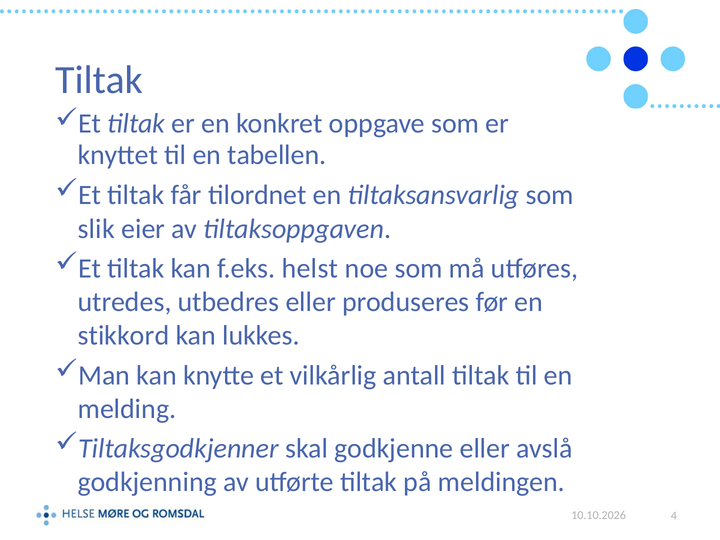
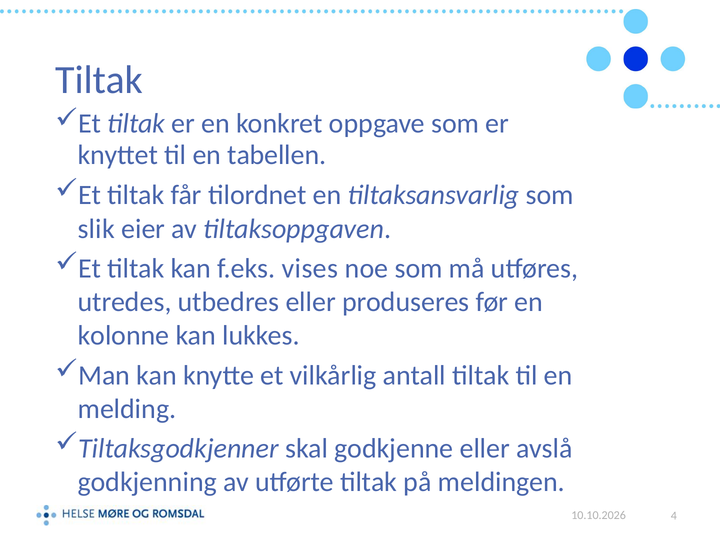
helst: helst -> vises
stikkord: stikkord -> kolonne
